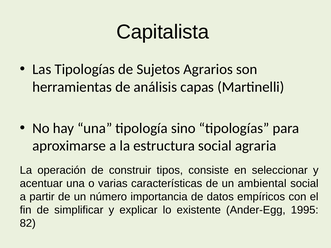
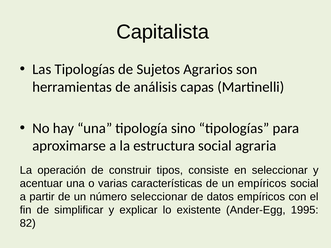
un ambiental: ambiental -> empíricos
número importancia: importancia -> seleccionar
